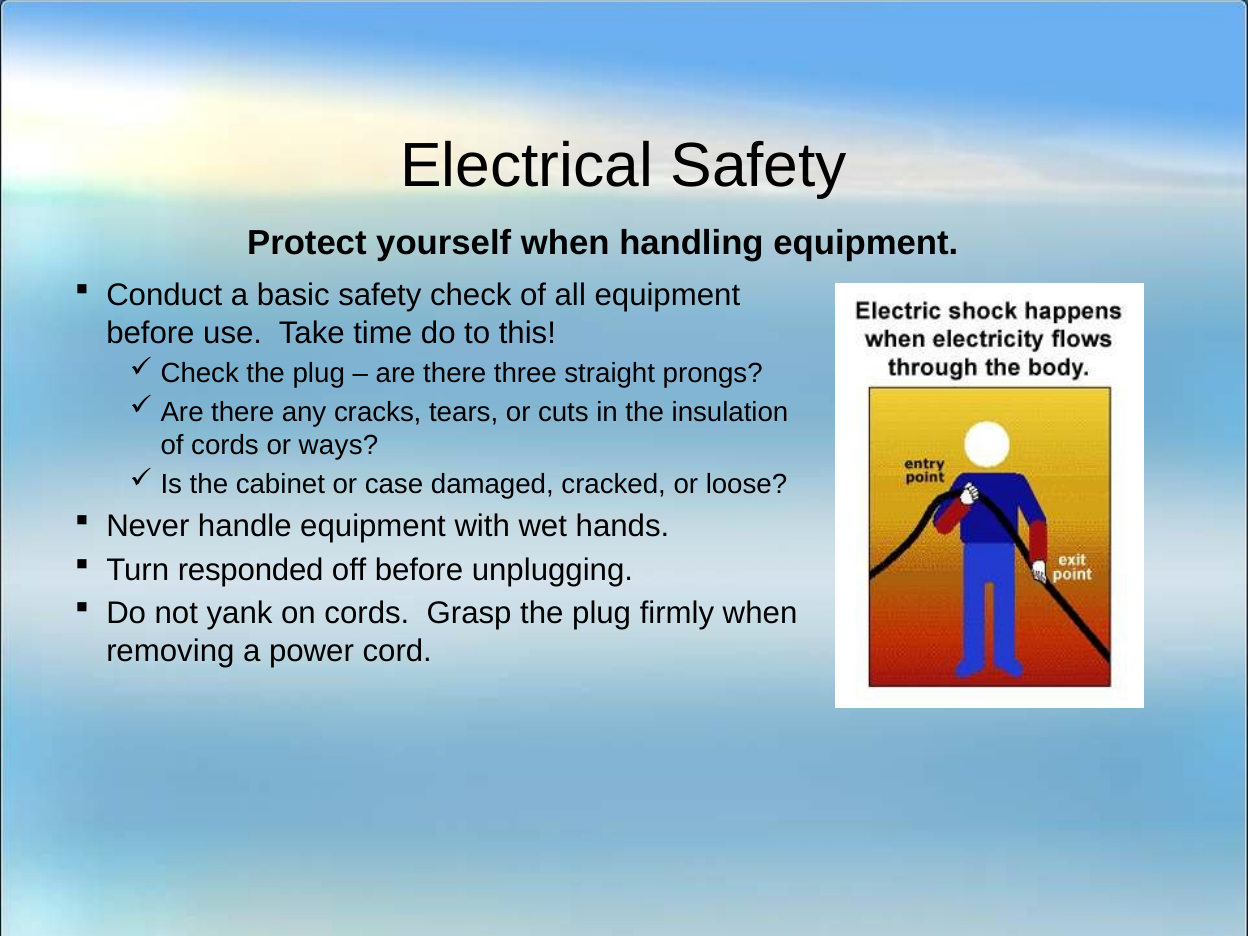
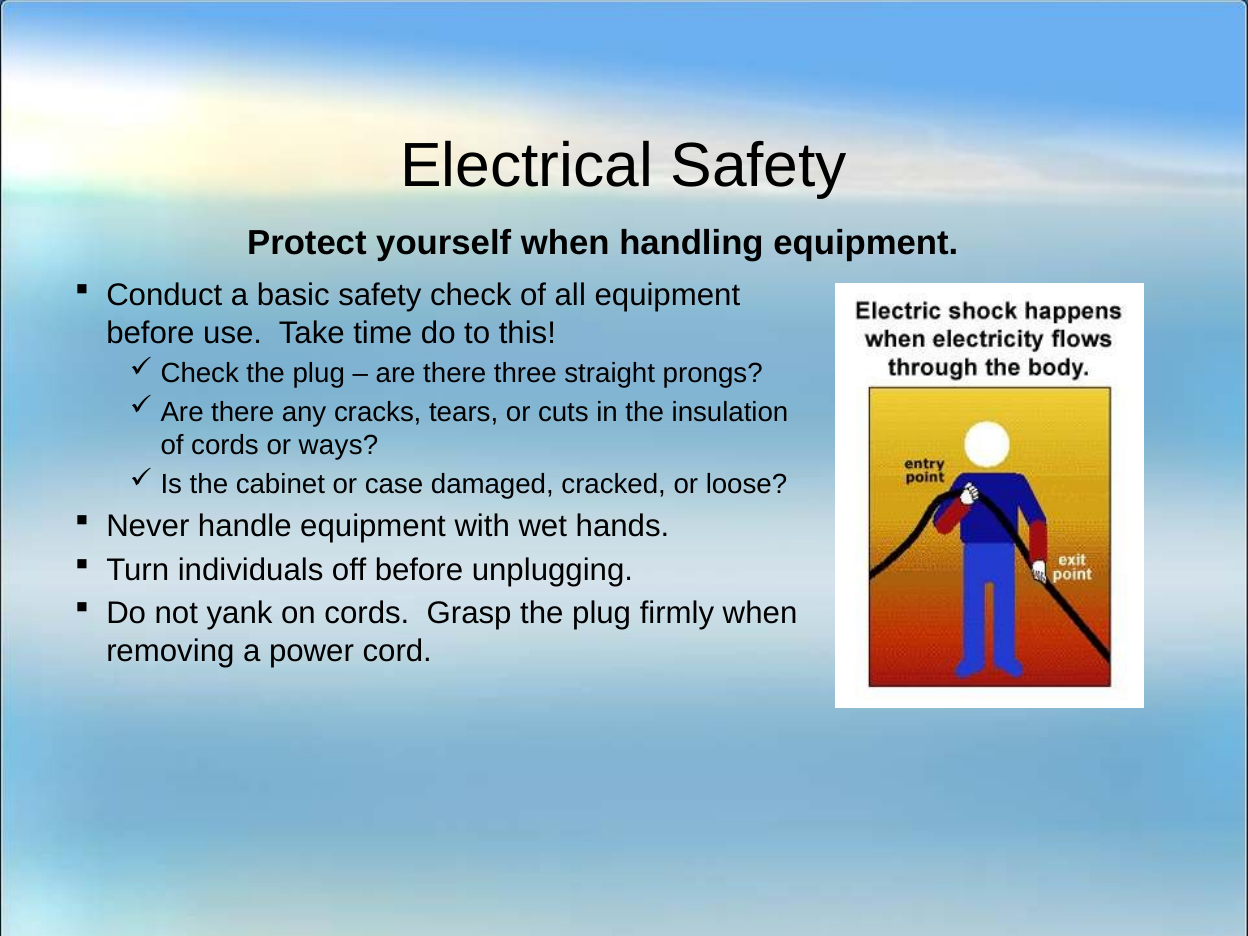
responded: responded -> individuals
